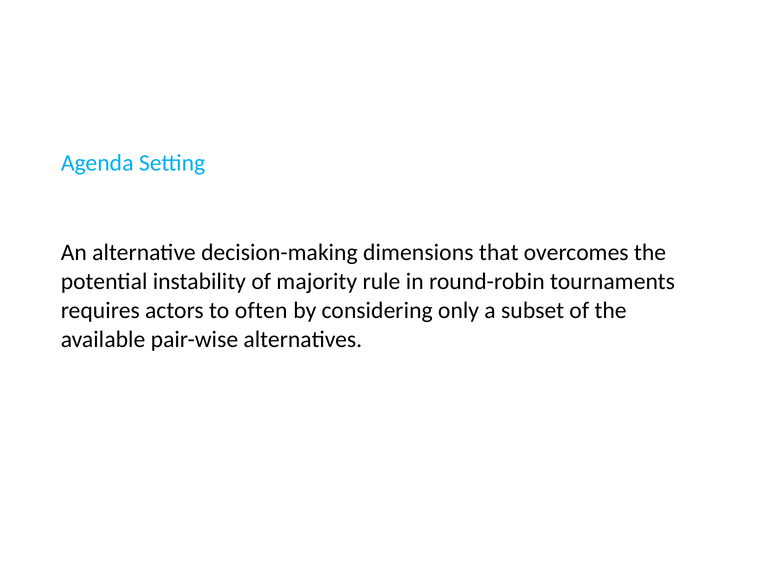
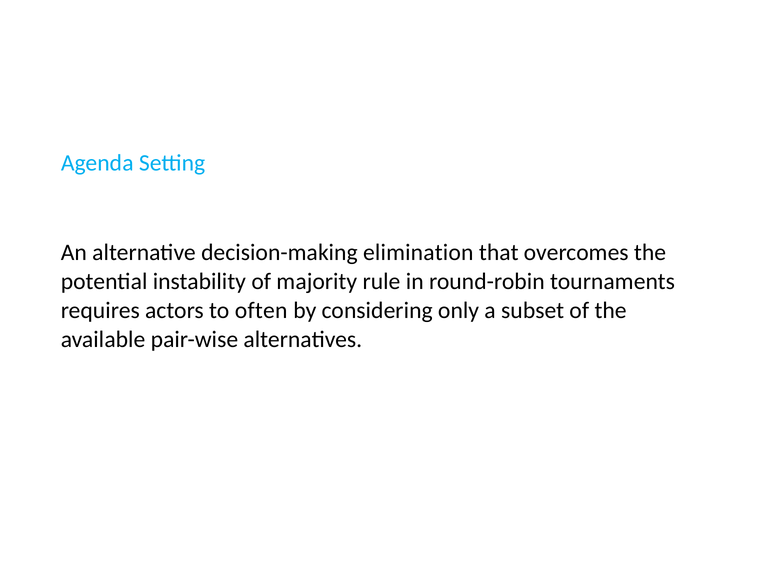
dimensions: dimensions -> elimination
